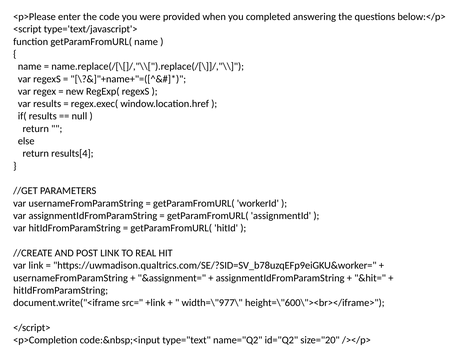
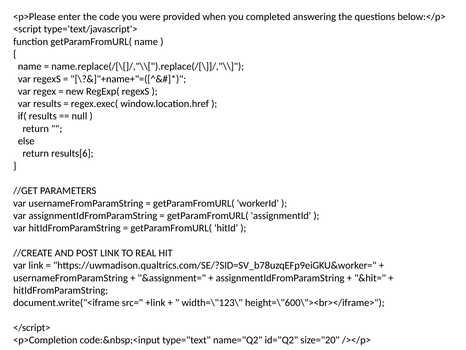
results[4: results[4 -> results[6
width=\"977\: width=\"977\ -> width=\"123\
